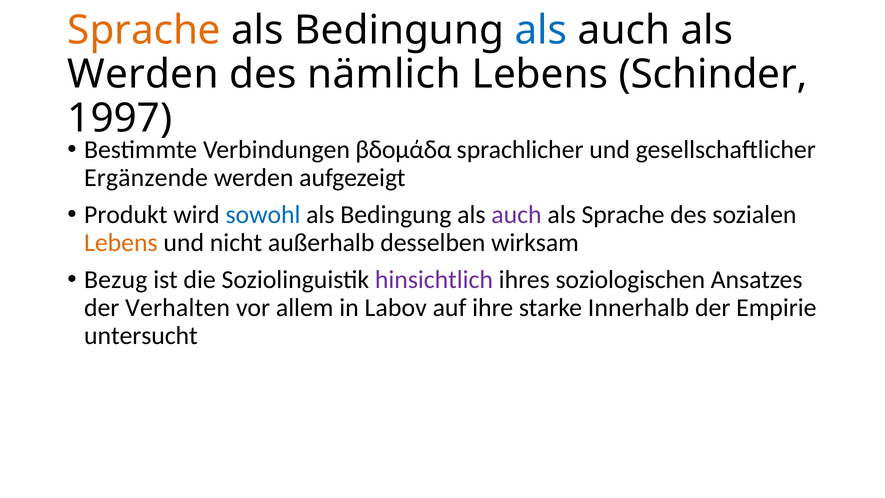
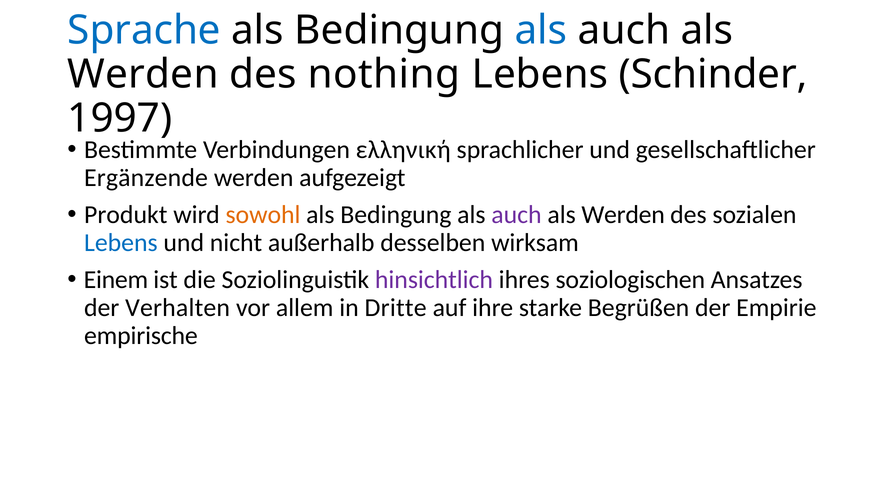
Sprache at (144, 31) colour: orange -> blue
nämlich: nämlich -> nothing
βδομάδα: βδομάδα -> ελληνική
sowohl colour: blue -> orange
Sprache at (623, 215): Sprache -> Werden
Lebens at (121, 243) colour: orange -> blue
Bezug: Bezug -> Einem
Labov: Labov -> Dritte
Innerhalb: Innerhalb -> Begrüßen
untersucht: untersucht -> empirische
